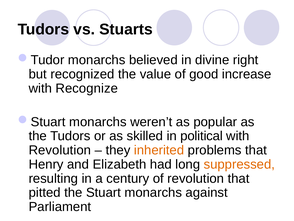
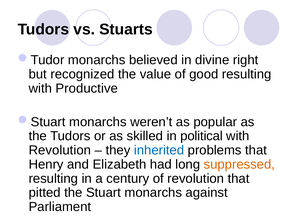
good increase: increase -> resulting
Recognize: Recognize -> Productive
inherited colour: orange -> blue
